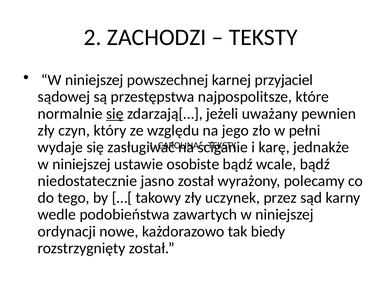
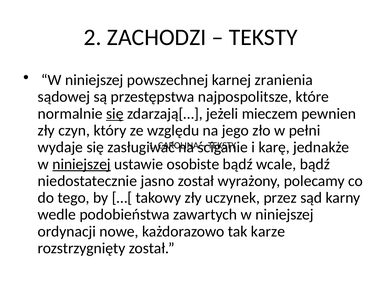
przyjaciel: przyjaciel -> zranienia
uważany: uważany -> mieczem
niniejszej at (82, 164) underline: none -> present
biedy: biedy -> karze
